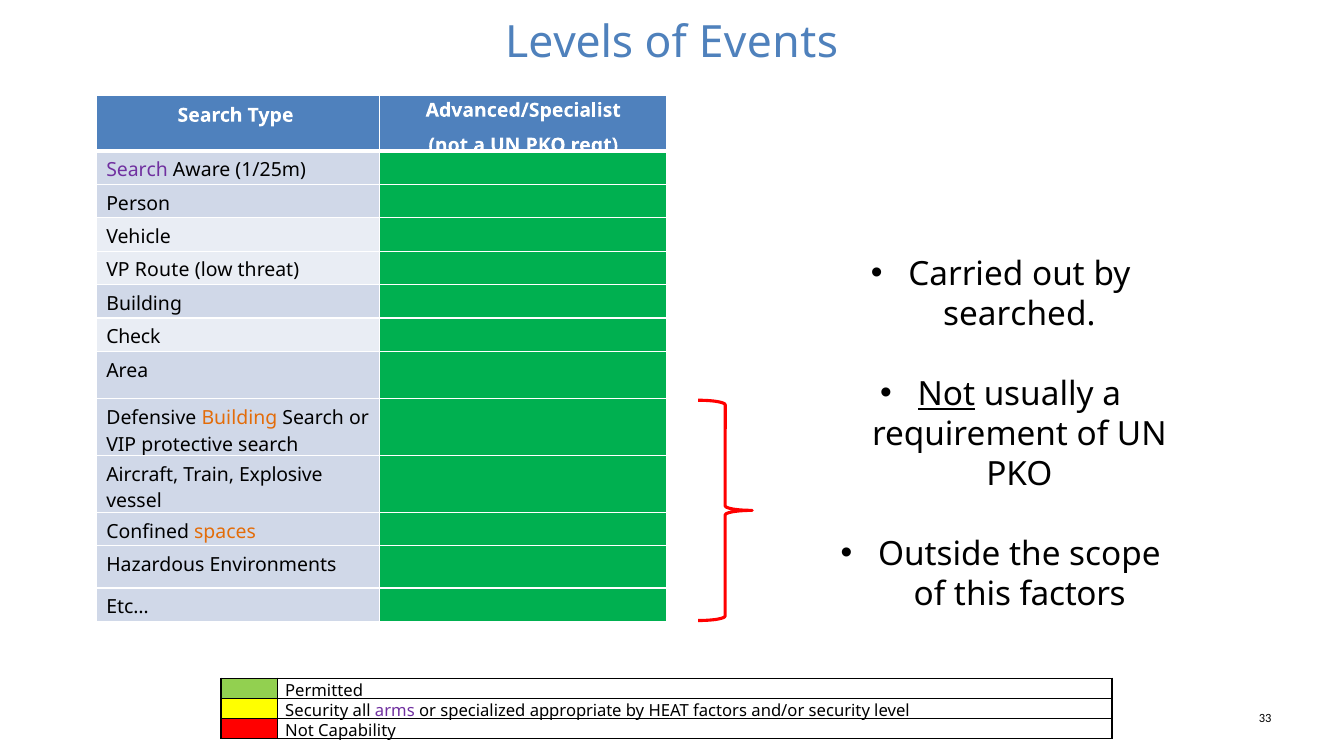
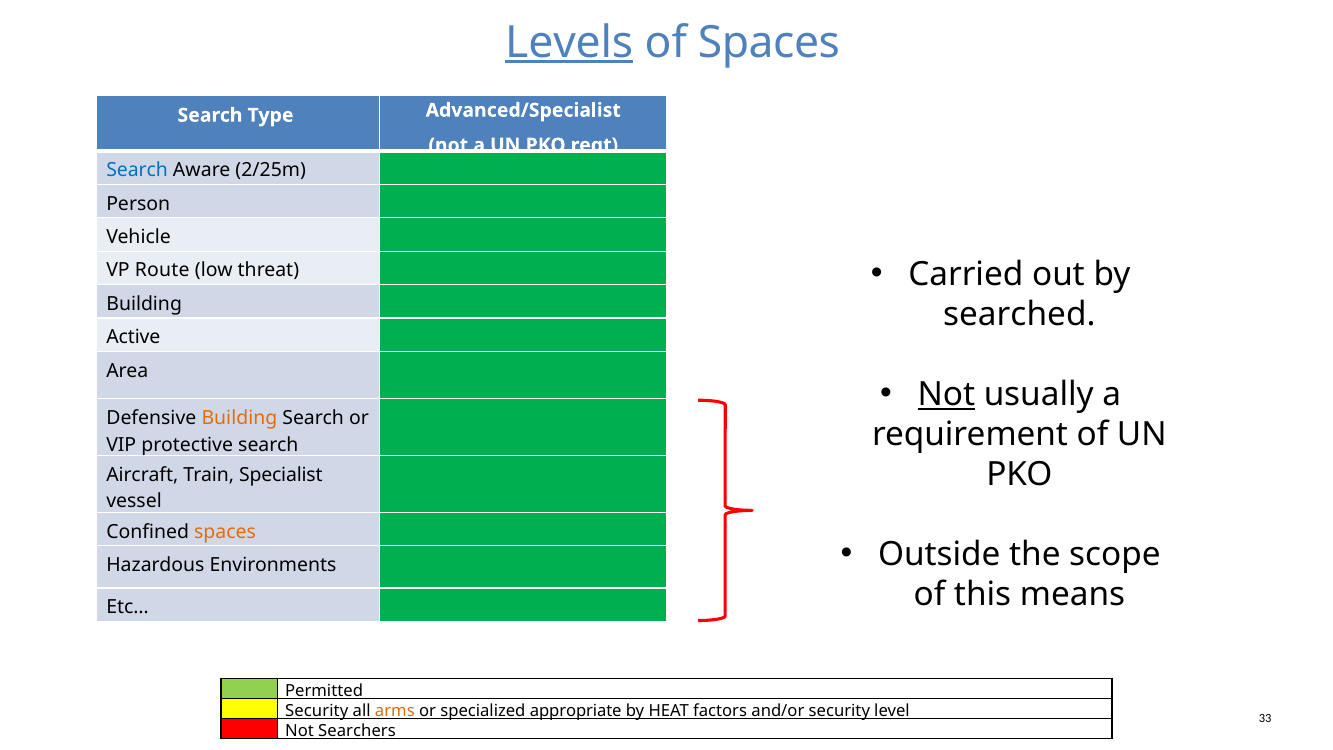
Levels underline: none -> present
of Events: Events -> Spaces
Search at (137, 170) colour: purple -> blue
1/25m: 1/25m -> 2/25m
Check: Check -> Active
Explosive: Explosive -> Specialist
this factors: factors -> means
arms colour: purple -> orange
Capability: Capability -> Searchers
